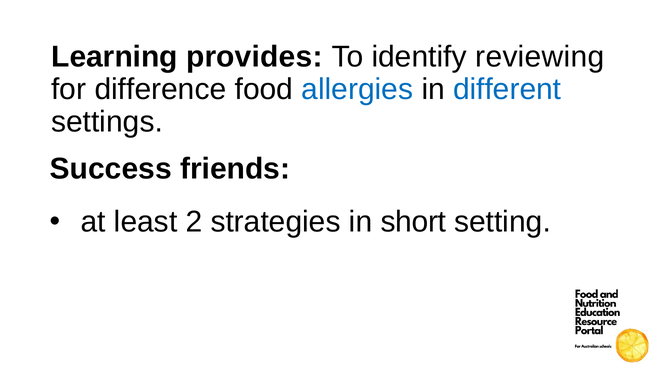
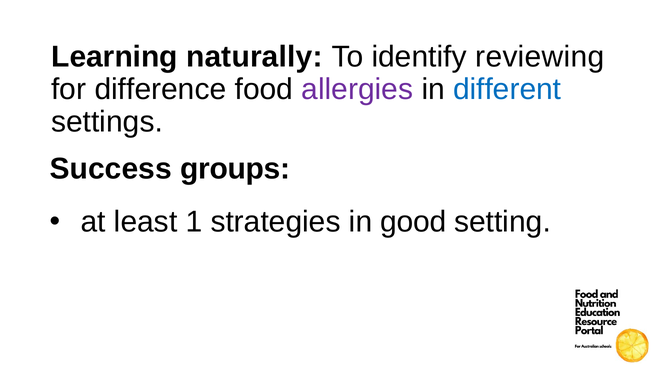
provides: provides -> naturally
allergies colour: blue -> purple
friends: friends -> groups
2: 2 -> 1
short: short -> good
